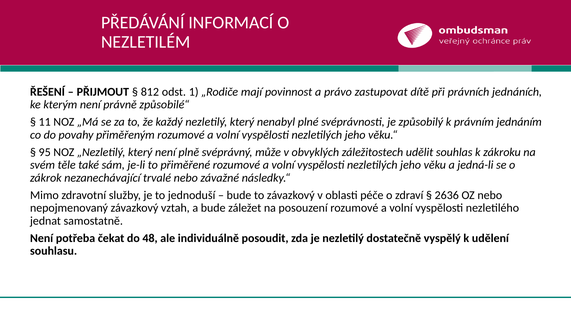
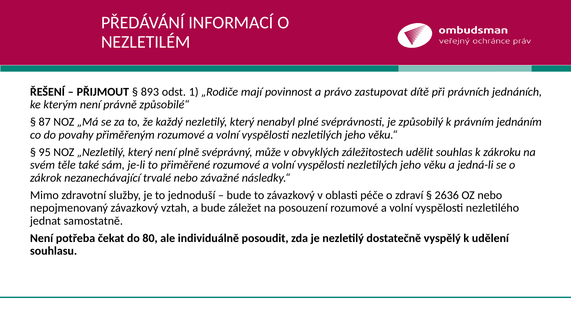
812: 812 -> 893
11: 11 -> 87
48: 48 -> 80
